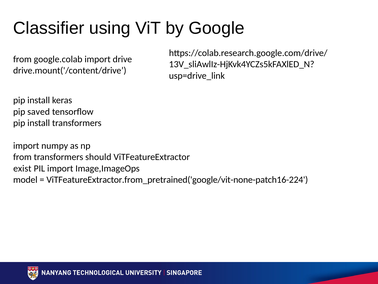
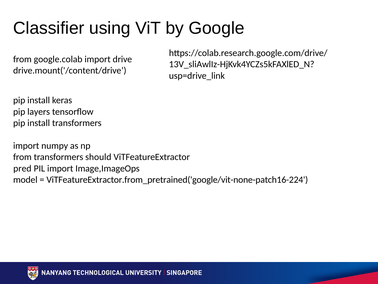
saved: saved -> layers
exist: exist -> pred
